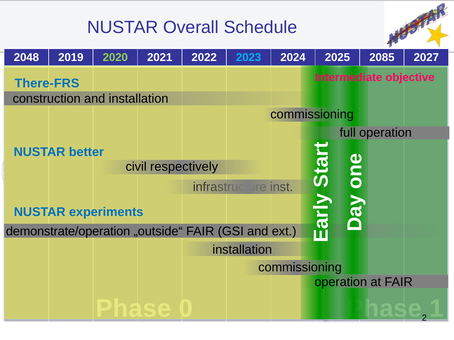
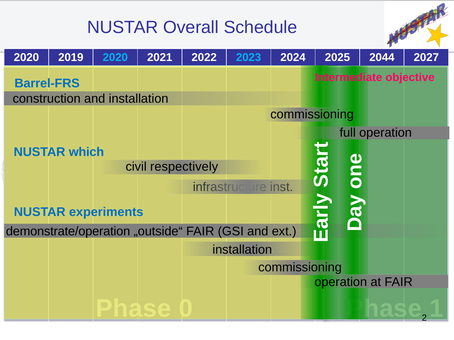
2048 at (26, 58): 2048 -> 2020
2020 at (115, 58) colour: light green -> light blue
2085: 2085 -> 2044
There-FRS: There-FRS -> Barrel-FRS
better: better -> which
